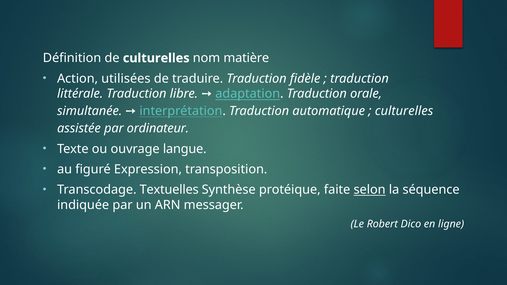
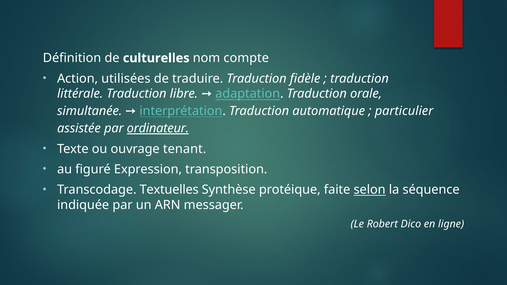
matière: matière -> compte
culturelles at (404, 111): culturelles -> particulier
ordinateur underline: none -> present
langue: langue -> tenant
